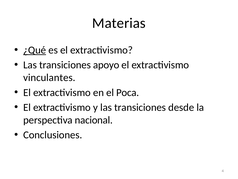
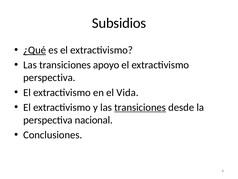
Materias: Materias -> Subsidios
vinculantes at (49, 77): vinculantes -> perspectiva
Poca: Poca -> Vida
transiciones at (140, 107) underline: none -> present
